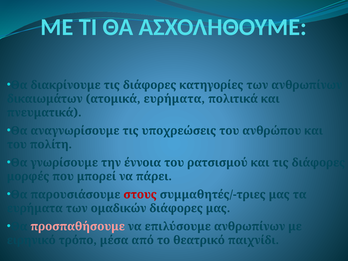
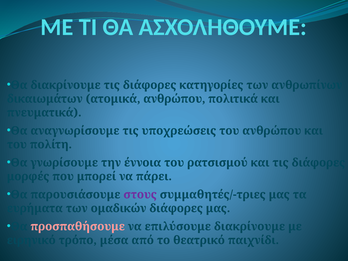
ατομικά ευρήματα: ευρήματα -> ανθρώπου
στους colour: red -> purple
επιλύσουμε ανθρωπίνων: ανθρωπίνων -> διακρίνουμε
